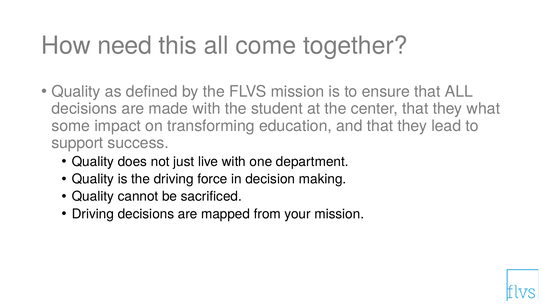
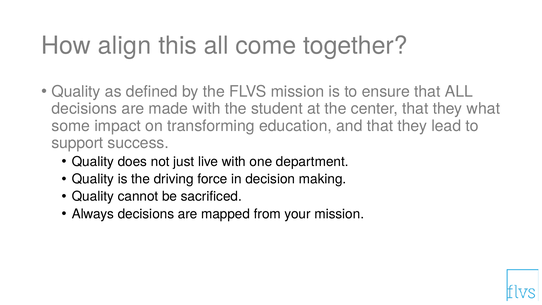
need: need -> align
Driving at (93, 214): Driving -> Always
